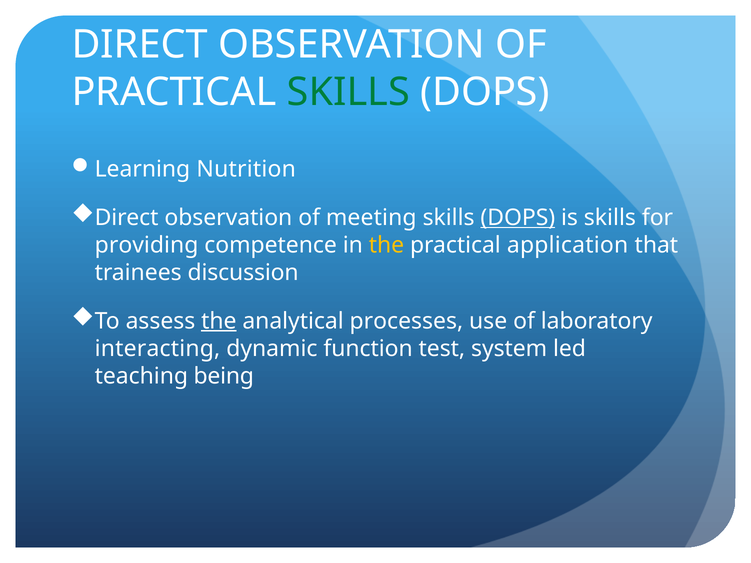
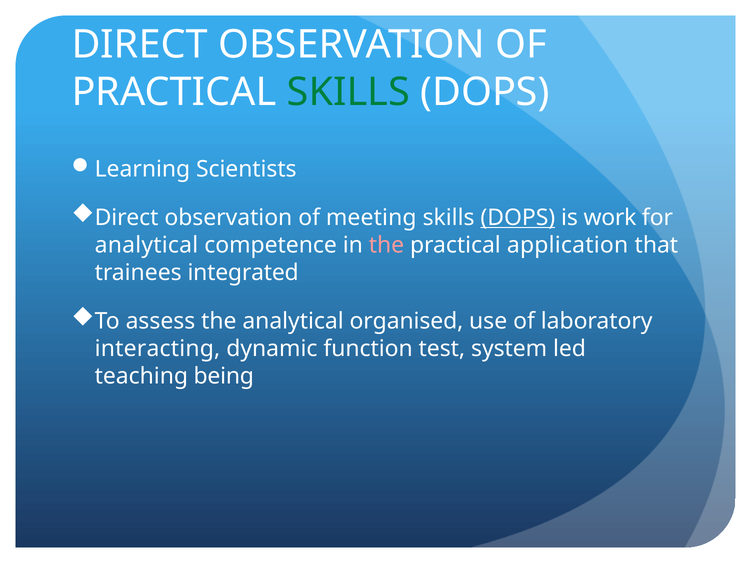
Nutrition: Nutrition -> Scientists
is skills: skills -> work
providing at (147, 245): providing -> analytical
the at (386, 245) colour: yellow -> pink
discussion: discussion -> integrated
the at (219, 321) underline: present -> none
processes: processes -> organised
